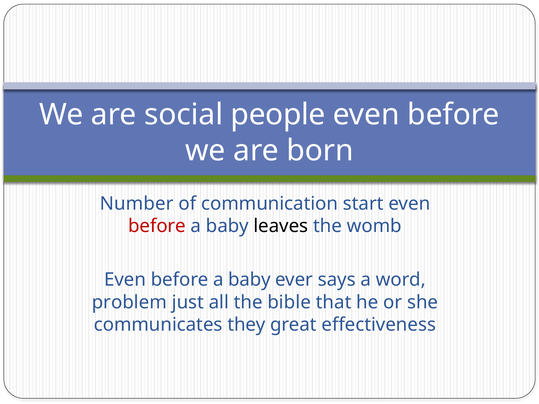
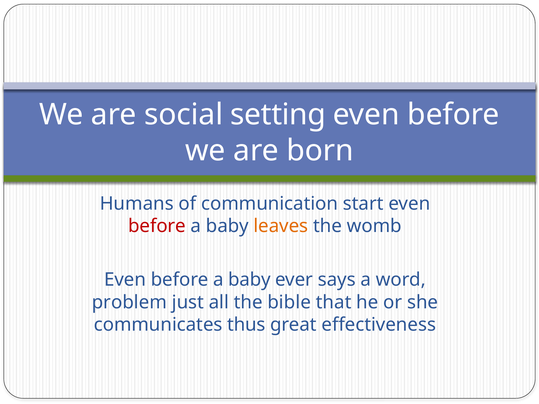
people: people -> setting
Number: Number -> Humans
leaves colour: black -> orange
they: they -> thus
